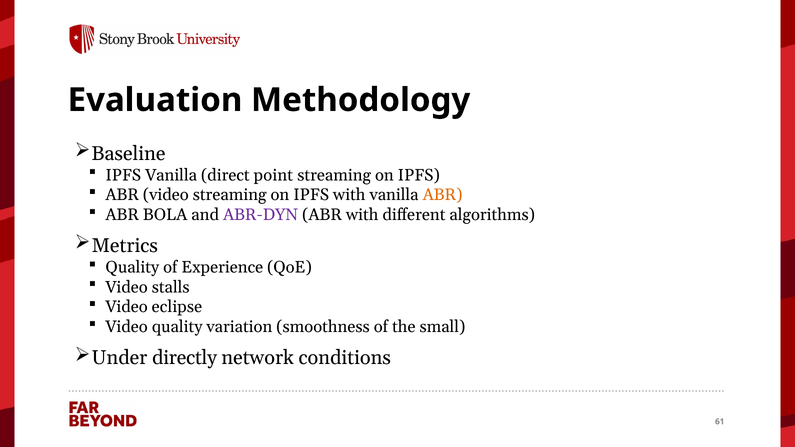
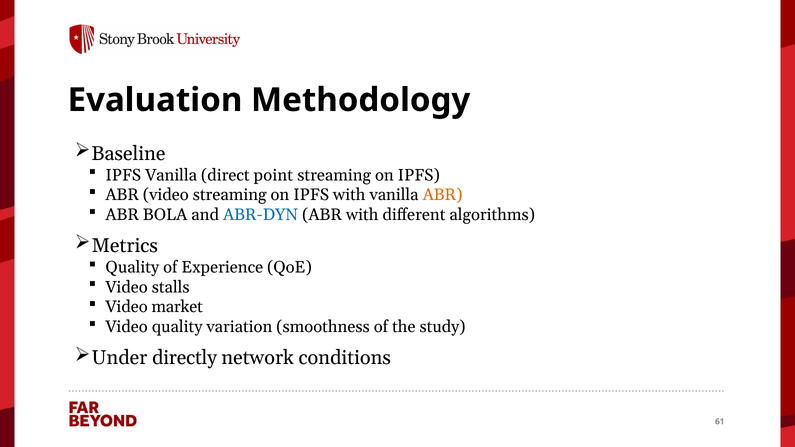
ABR-DYN colour: purple -> blue
eclipse: eclipse -> market
small: small -> study
